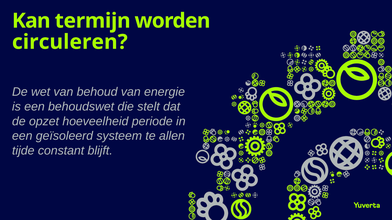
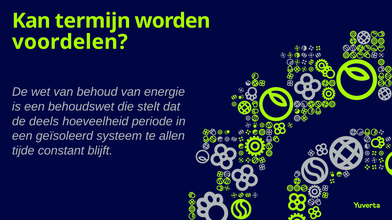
circuleren: circuleren -> voordelen
opzet: opzet -> deels
